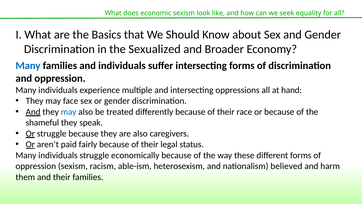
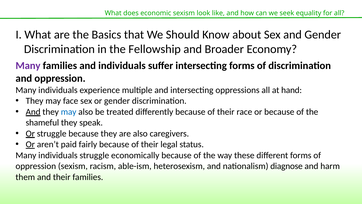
Sexualized: Sexualized -> Fellowship
Many at (28, 66) colour: blue -> purple
believed: believed -> diagnose
